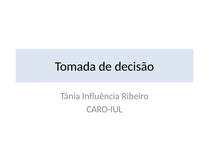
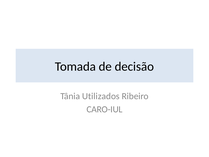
Influência: Influência -> Utilizados
